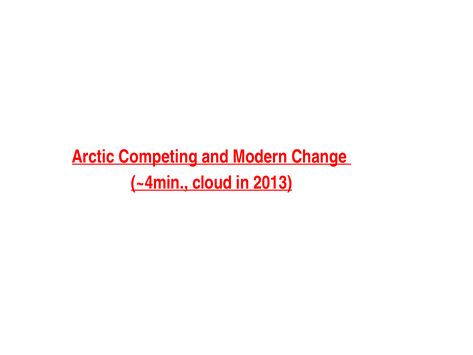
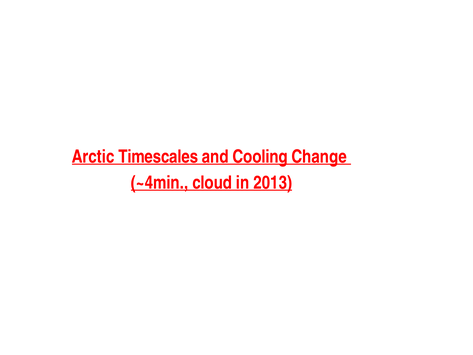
Competing: Competing -> Timescales
Modern: Modern -> Cooling
